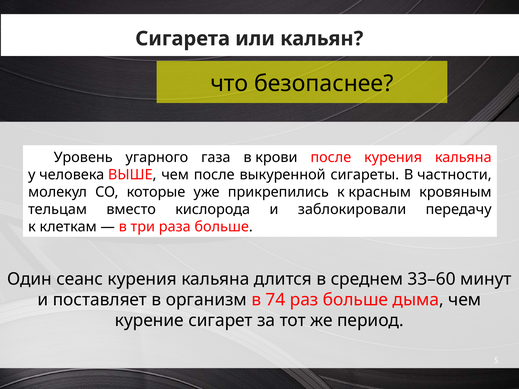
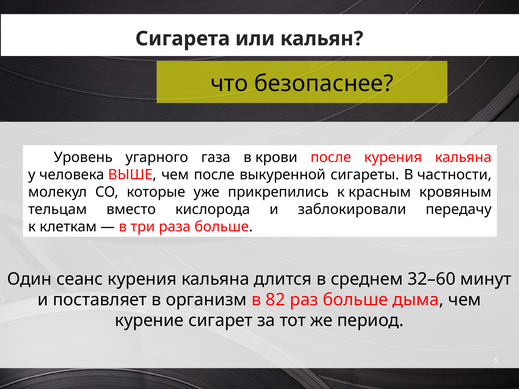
33–60: 33–60 -> 32–60
74: 74 -> 82
